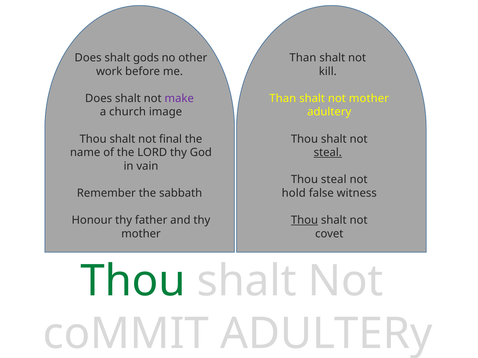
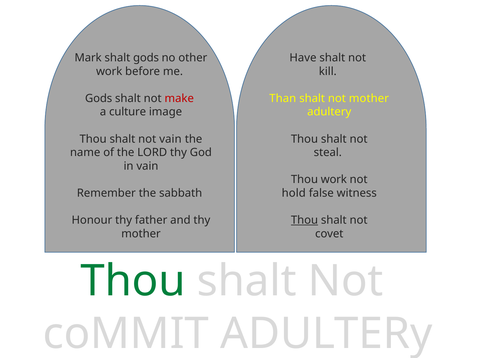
Does at (88, 58): Does -> Mark
Than at (303, 58): Than -> Have
Does at (99, 99): Does -> Gods
make colour: purple -> red
church: church -> culture
not final: final -> vain
steal at (328, 153) underline: present -> none
Thou steal: steal -> work
